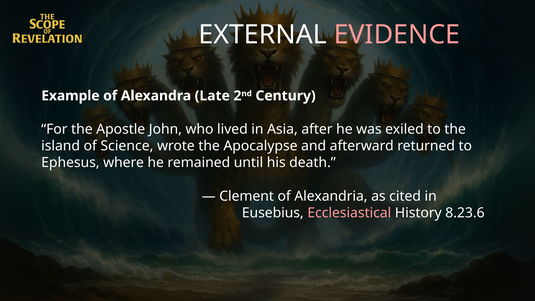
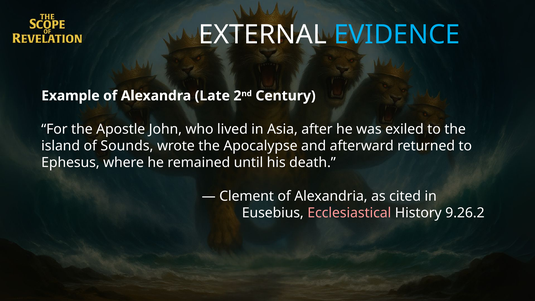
EVIDENCE colour: pink -> light blue
Science: Science -> Sounds
8.23.6: 8.23.6 -> 9.26.2
